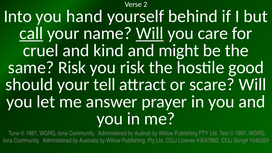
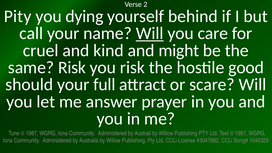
Into: Into -> Pity
hand: hand -> dying
call underline: present -> none
tell: tell -> full
